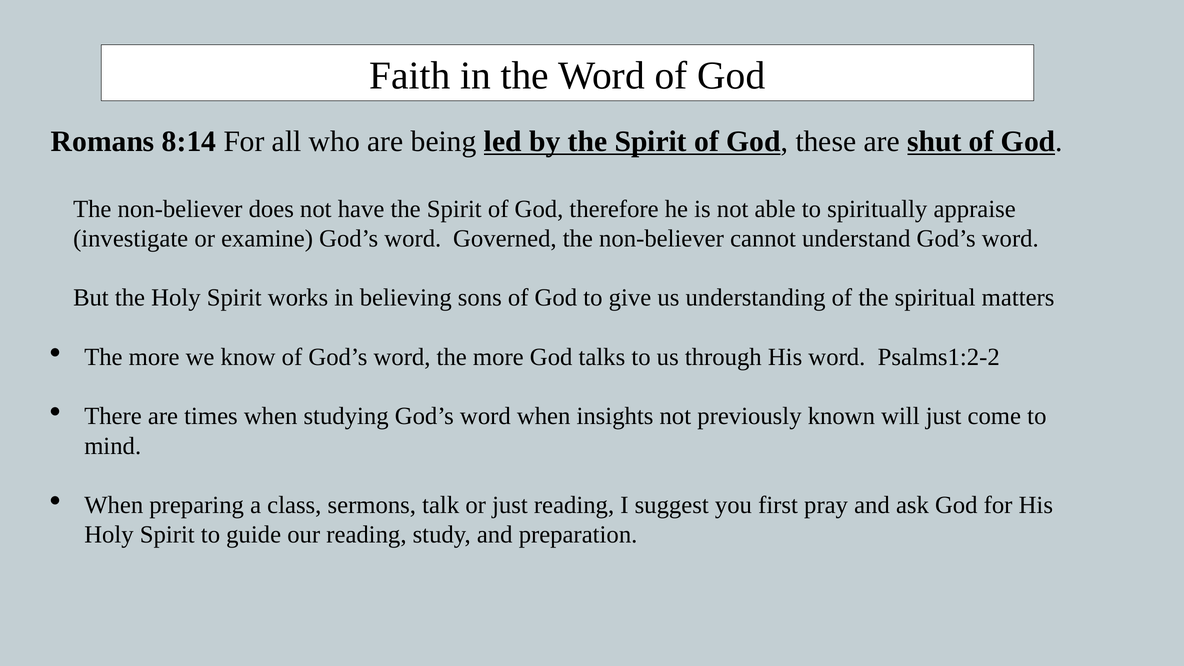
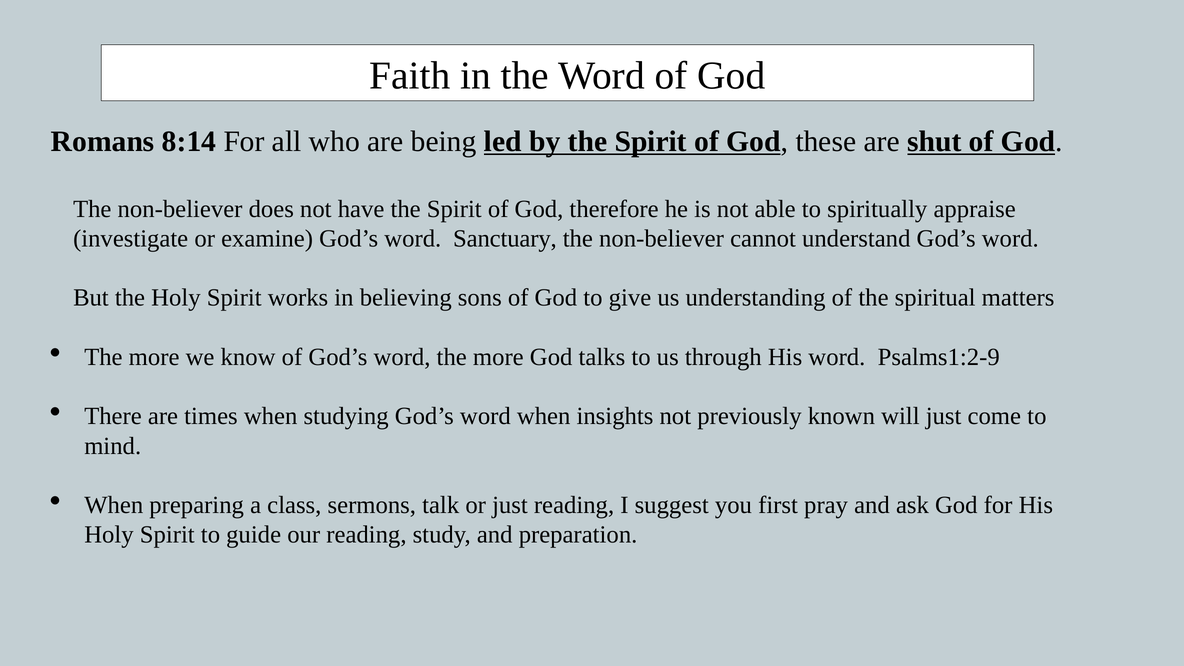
Governed: Governed -> Sanctuary
Psalms1:2-2: Psalms1:2-2 -> Psalms1:2-9
